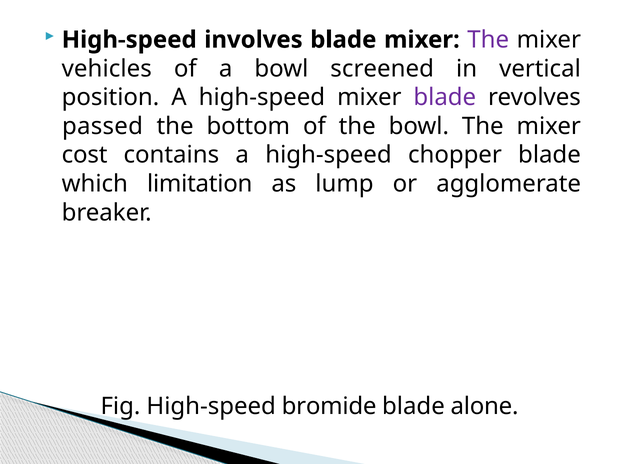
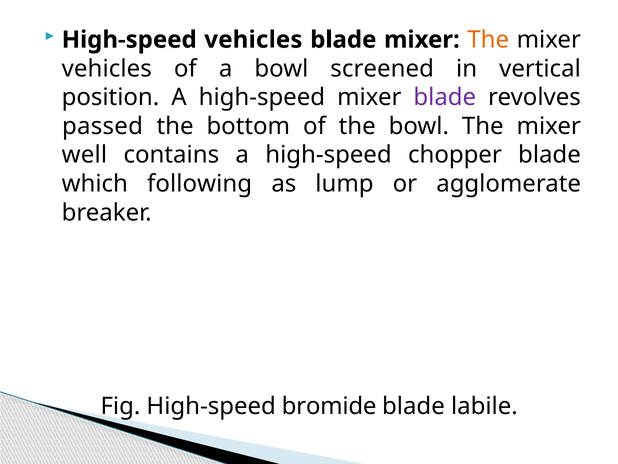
High-speed involves: involves -> vehicles
The at (488, 40) colour: purple -> orange
cost: cost -> well
limitation: limitation -> following
alone: alone -> labile
